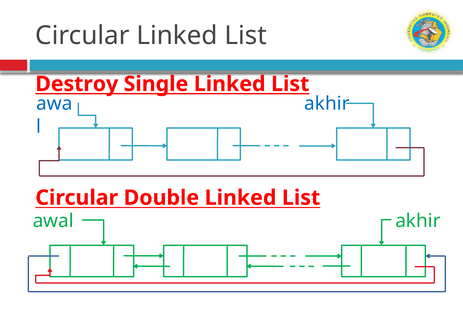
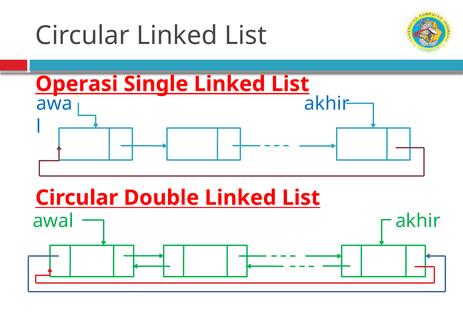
Destroy: Destroy -> Operasi
